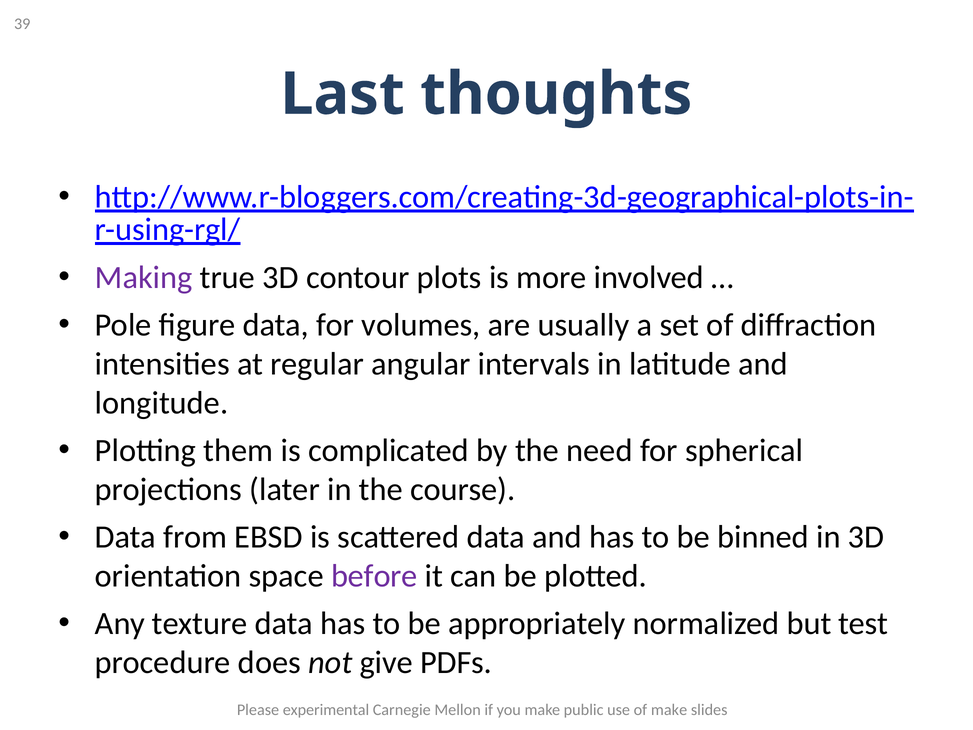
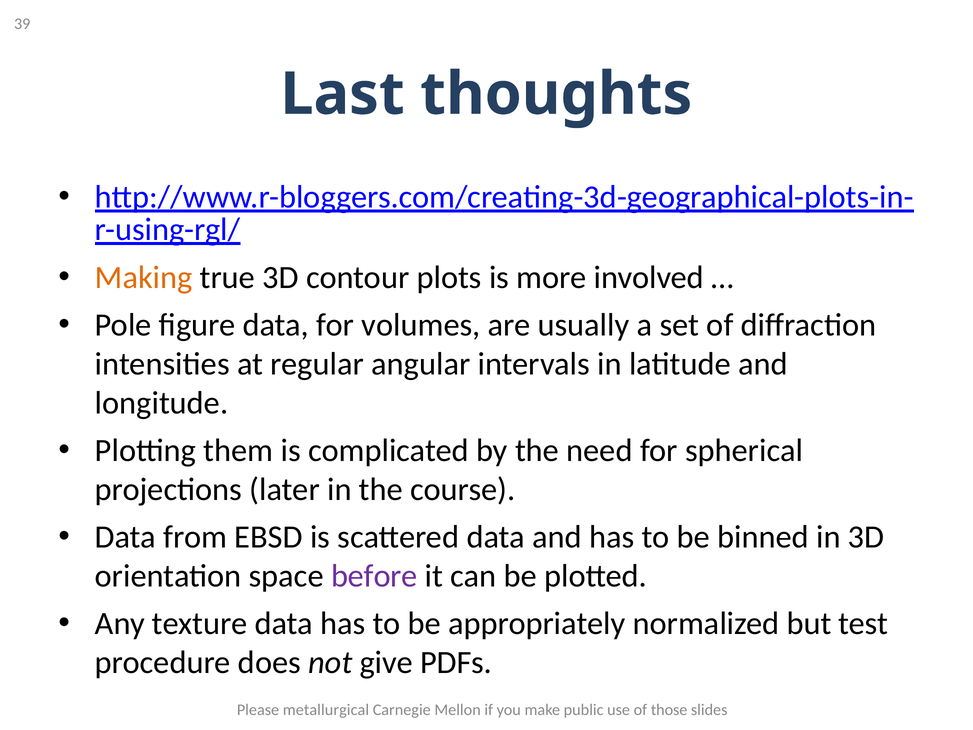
Making colour: purple -> orange
experimental: experimental -> metallurgical
of make: make -> those
